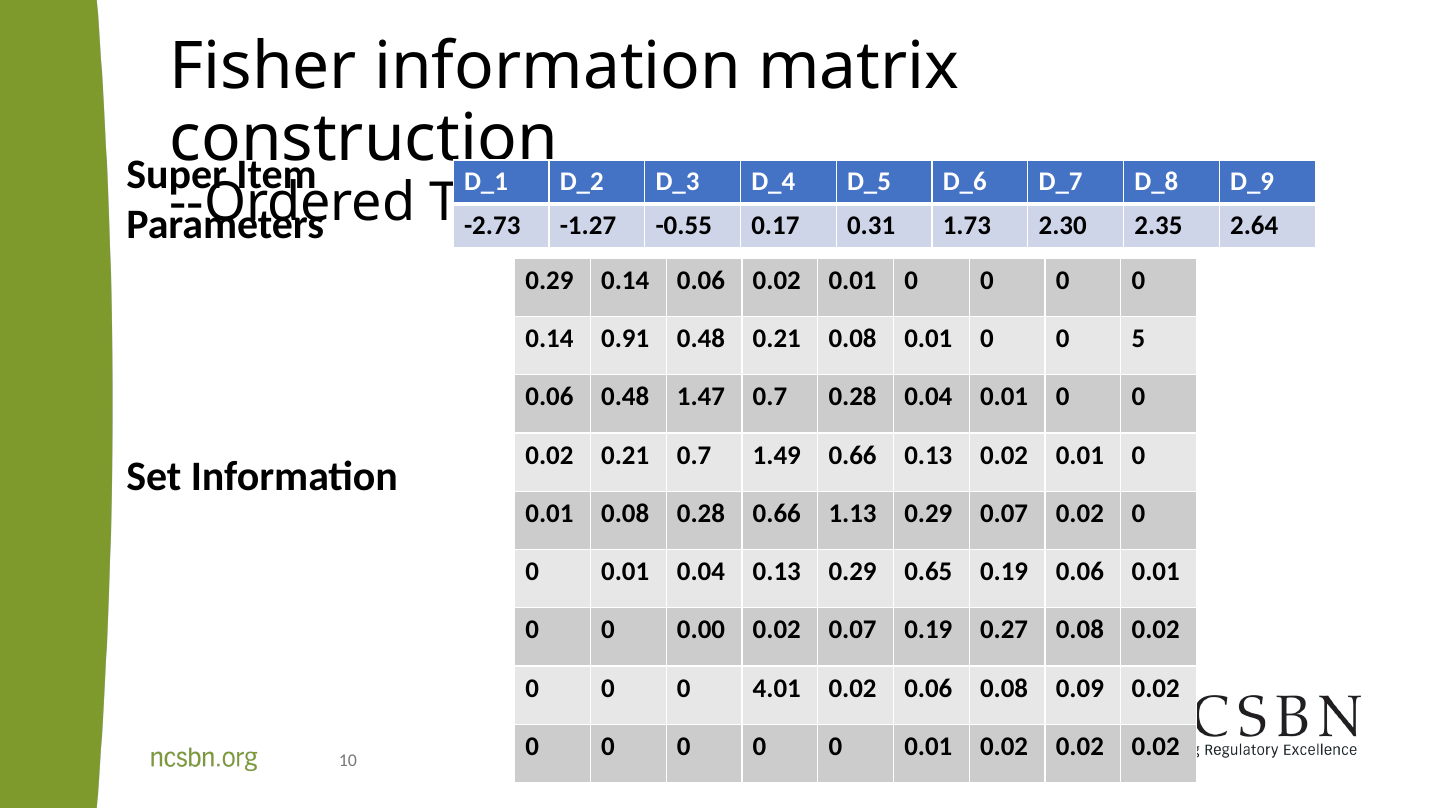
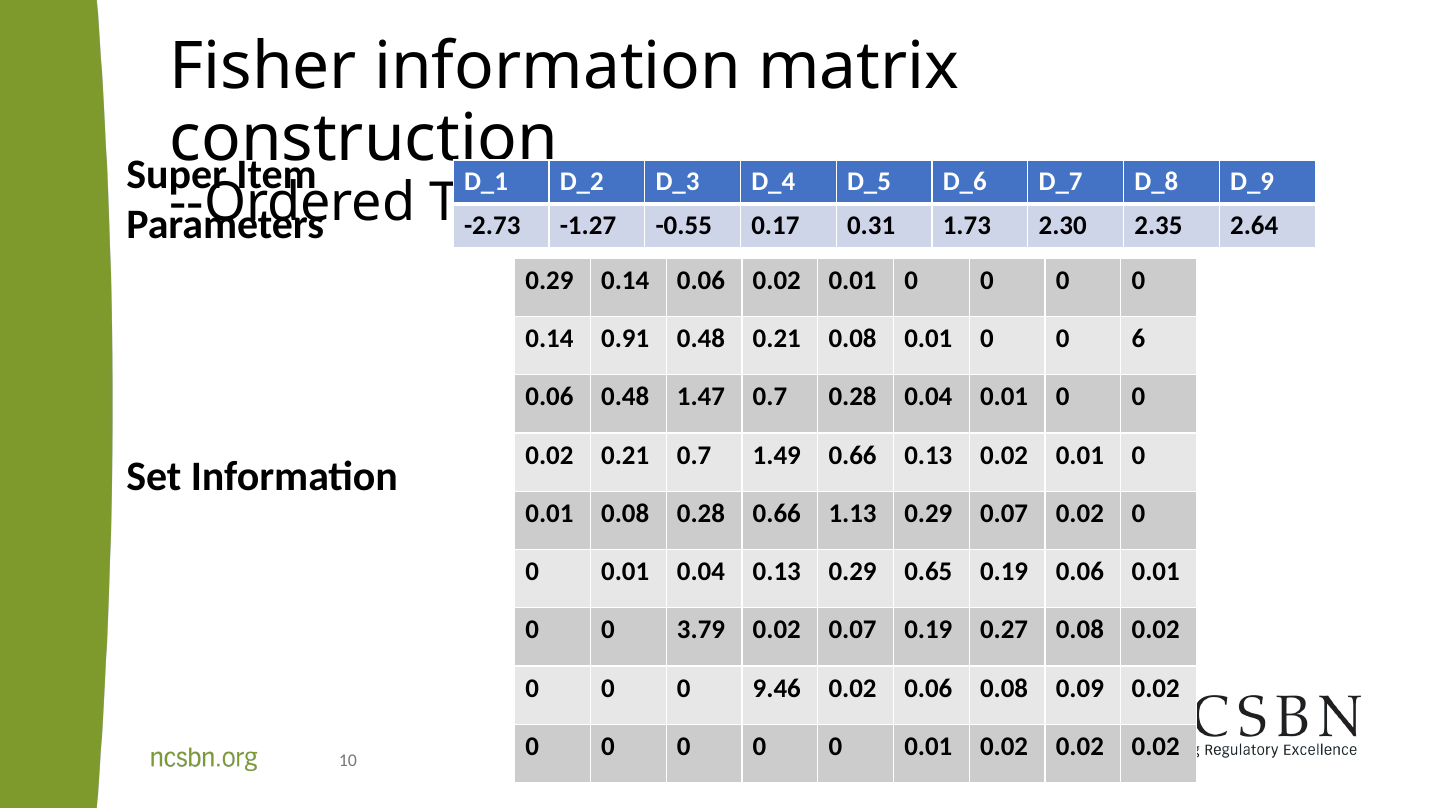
5: 5 -> 6
0.00: 0.00 -> 3.79
4.01: 4.01 -> 9.46
